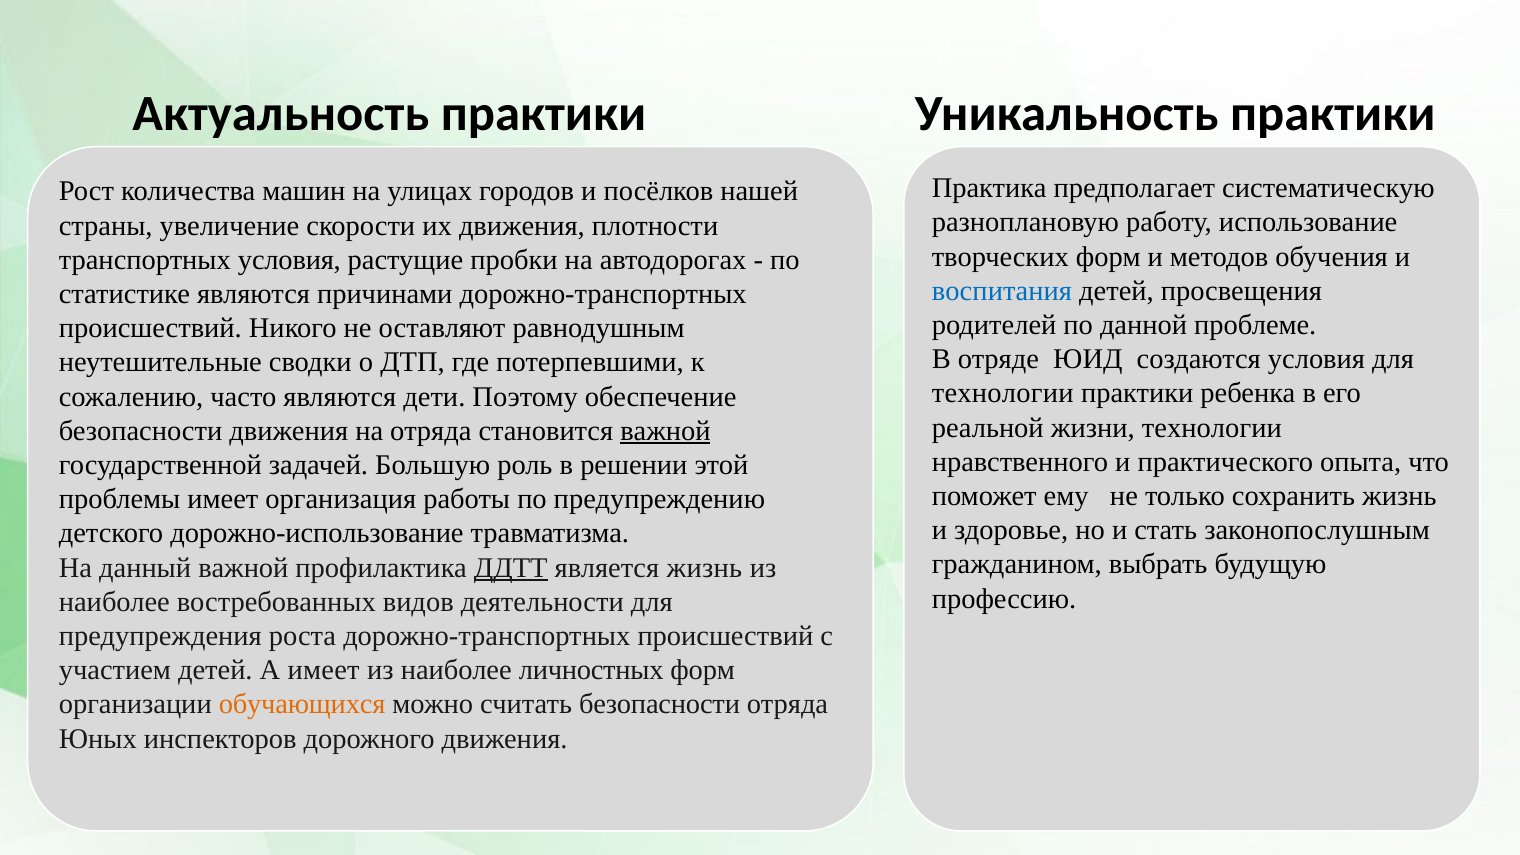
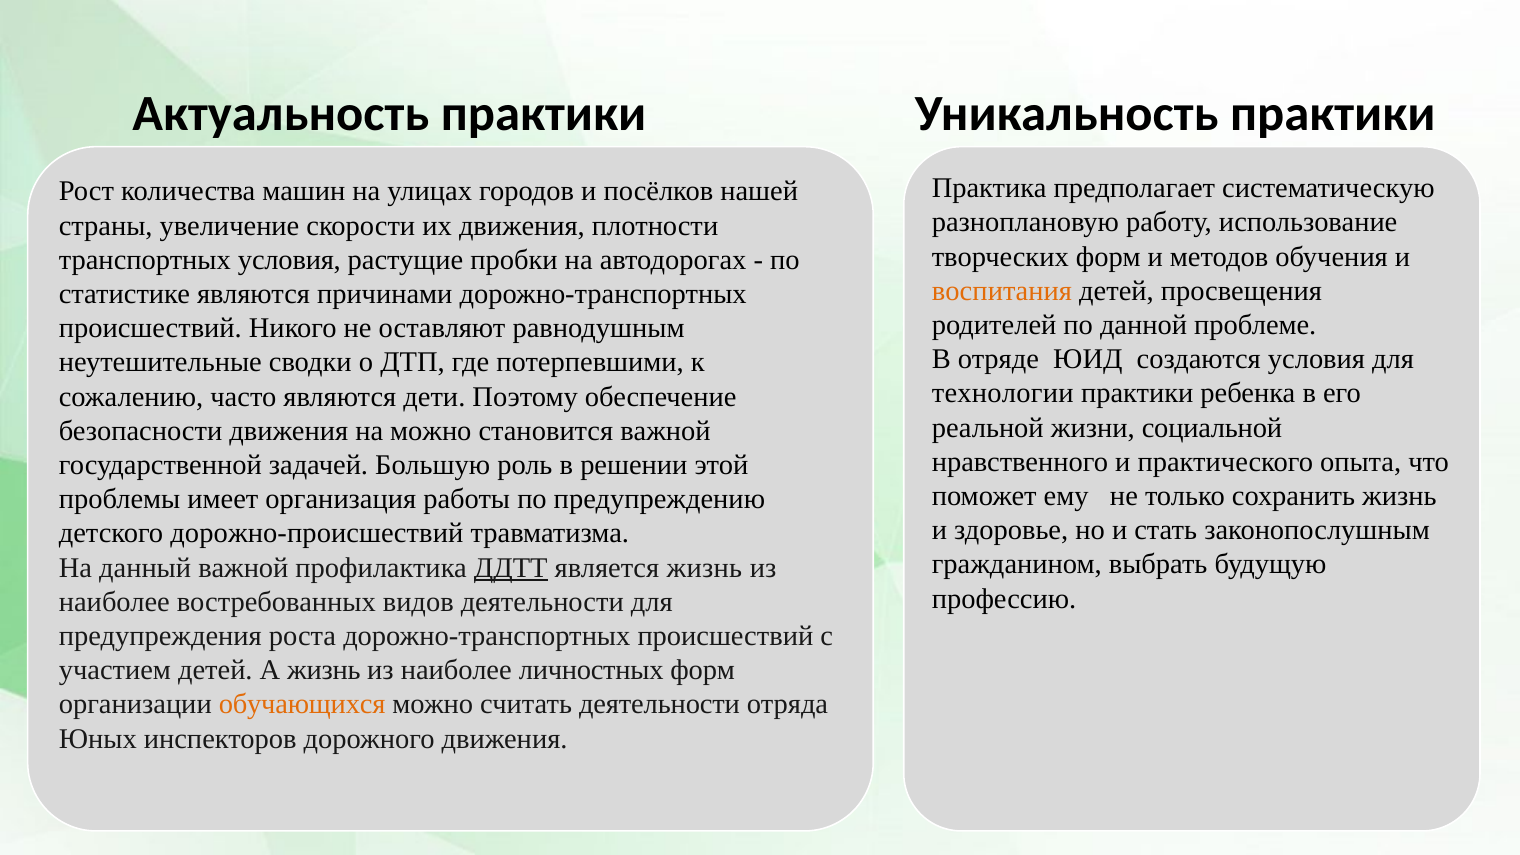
воспитания colour: blue -> orange
жизни технологии: технологии -> социальной
на отряда: отряда -> можно
важной at (665, 431) underline: present -> none
дорожно-использование: дорожно-использование -> дорожно-происшествий
А имеет: имеет -> жизнь
считать безопасности: безопасности -> деятельности
